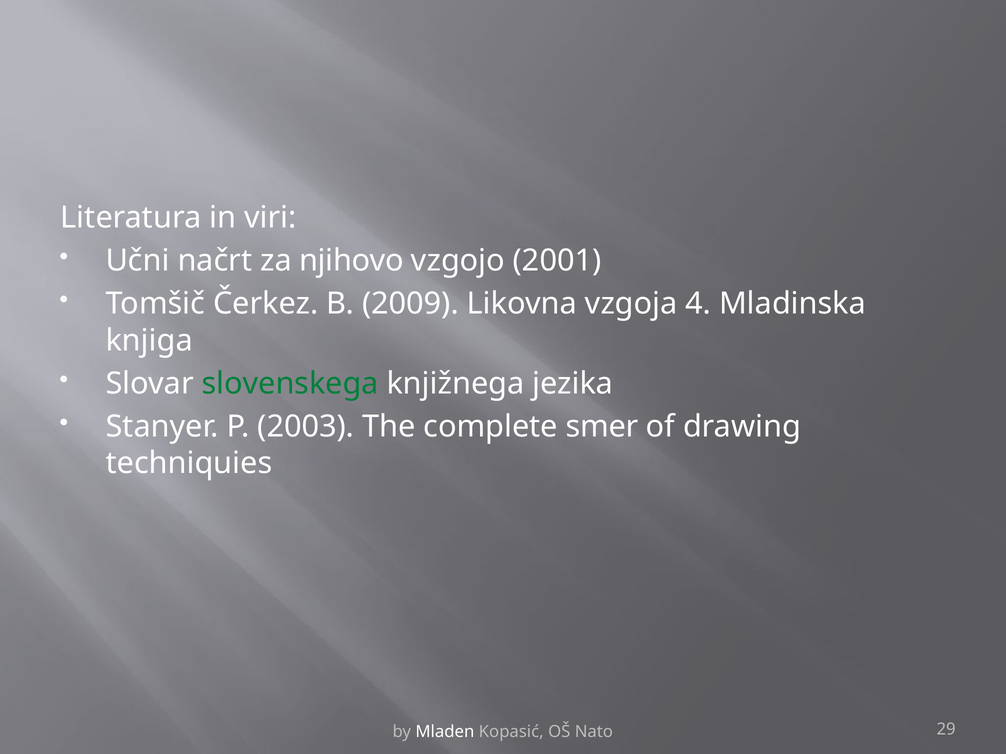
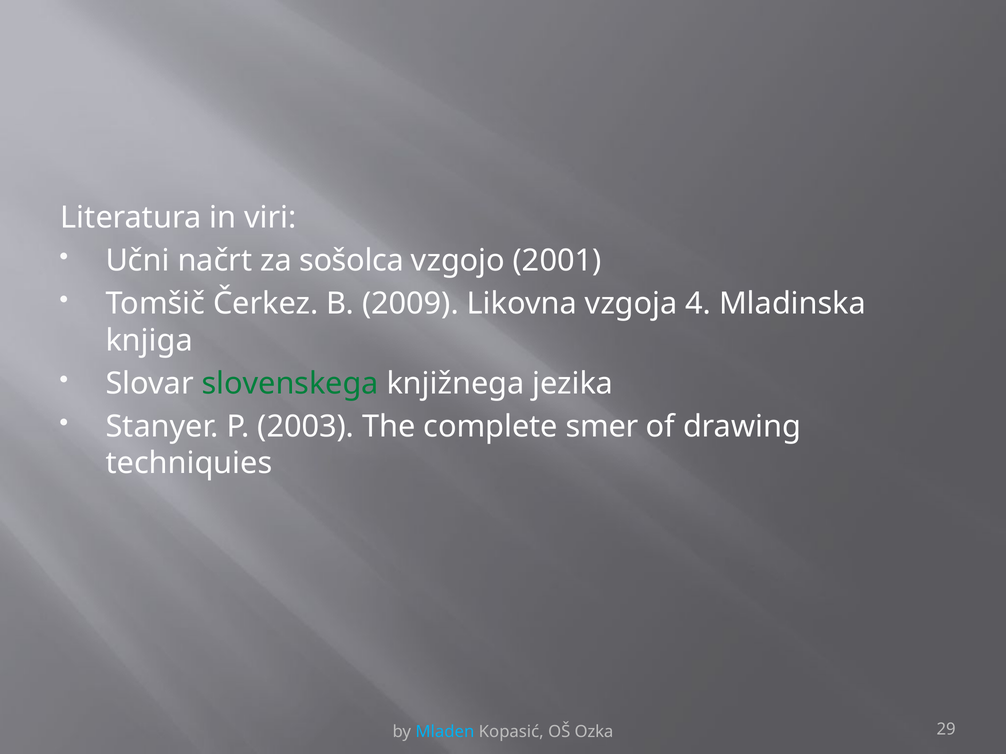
njihovo: njihovo -> sošolca
Mladen colour: white -> light blue
Nato: Nato -> Ozka
